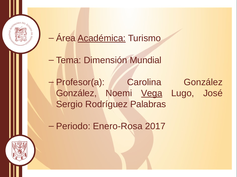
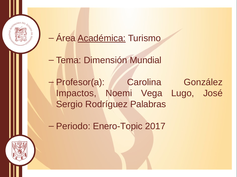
González at (76, 94): González -> Impactos
Vega underline: present -> none
Enero-Rosa: Enero-Rosa -> Enero-Topic
